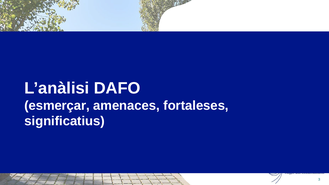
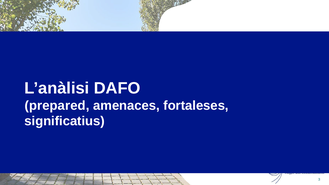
esmerçar: esmerçar -> prepared
